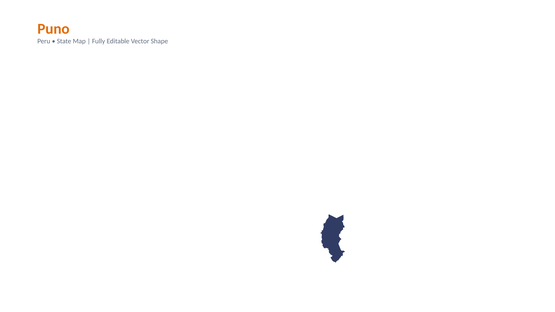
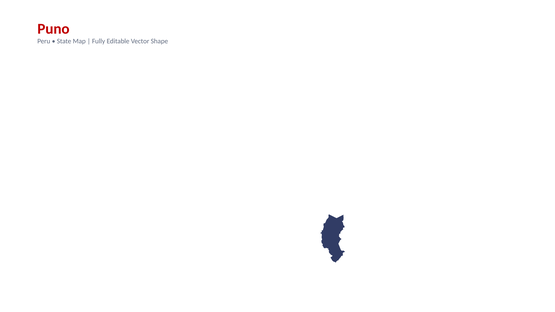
Puno colour: orange -> red
